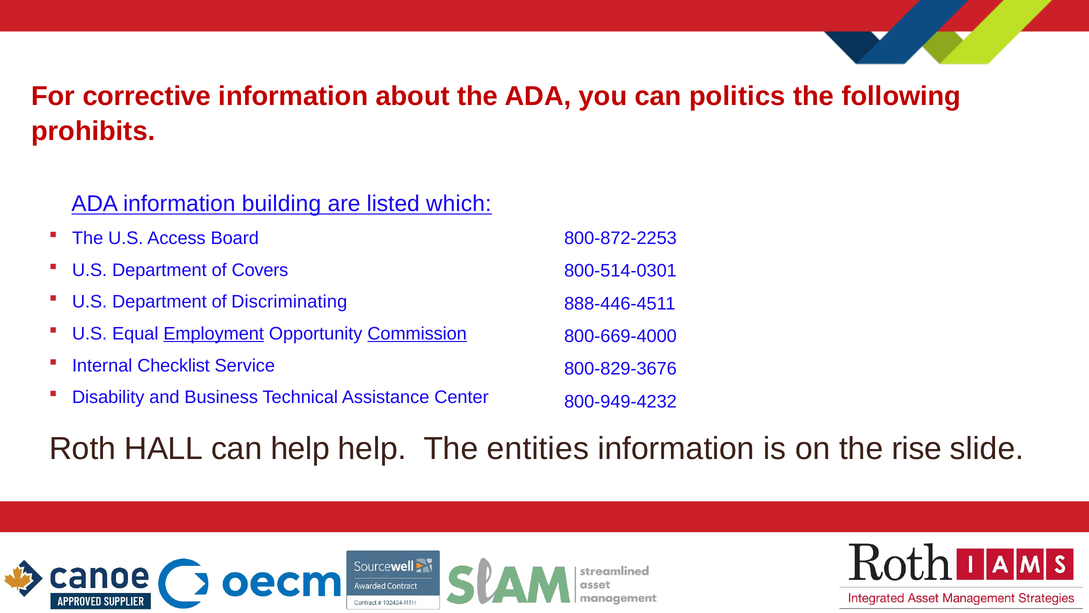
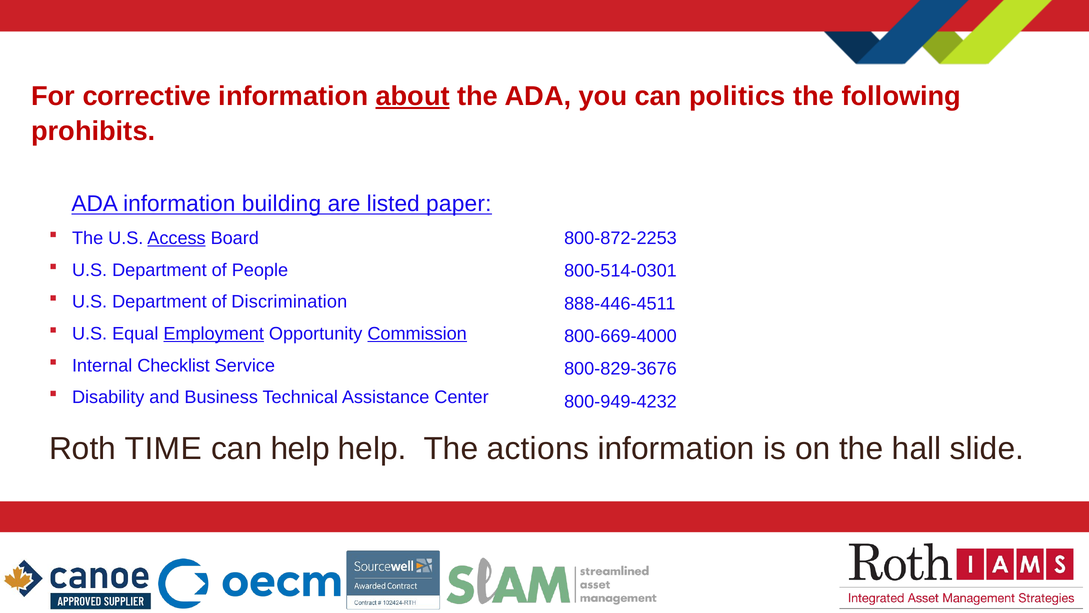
about underline: none -> present
which: which -> paper
Access underline: none -> present
Covers: Covers -> People
Discriminating: Discriminating -> Discrimination
HALL: HALL -> TIME
entities: entities -> actions
rise: rise -> hall
